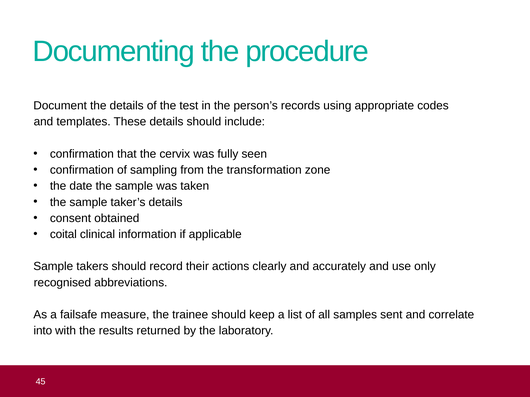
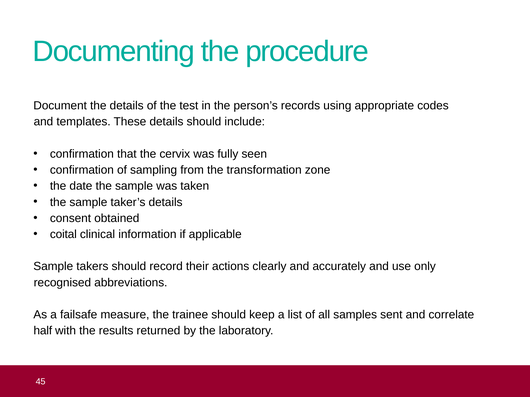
into: into -> half
